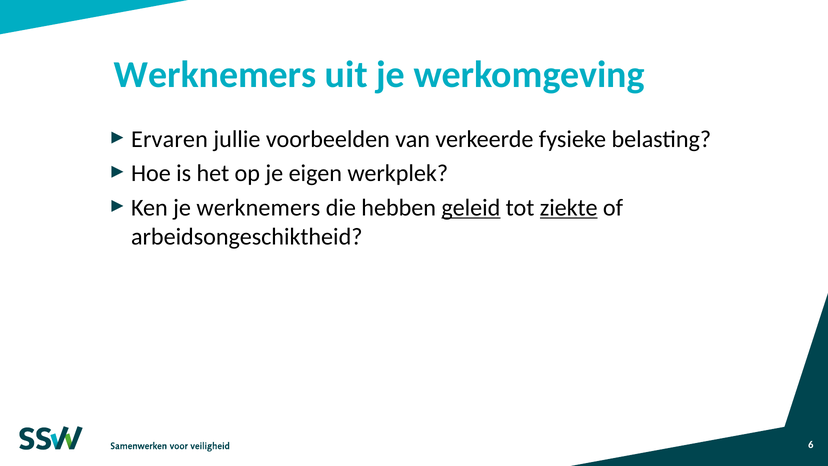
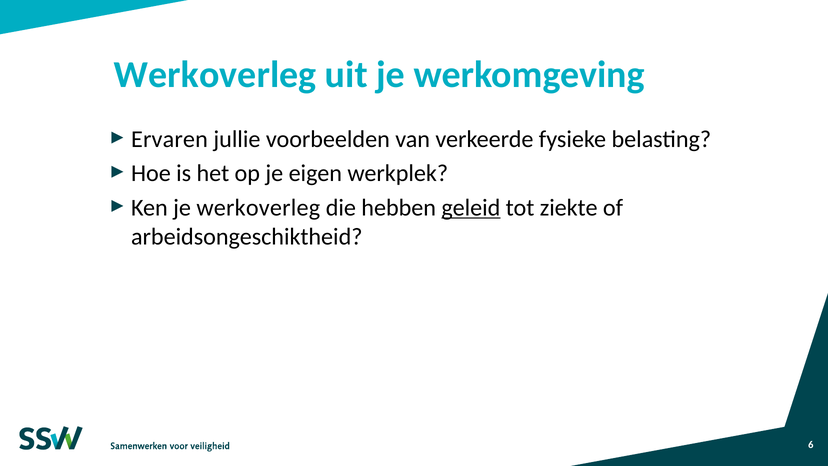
Werknemers at (215, 75): Werknemers -> Werkoverleg
je werknemers: werknemers -> werkoverleg
ziekte underline: present -> none
